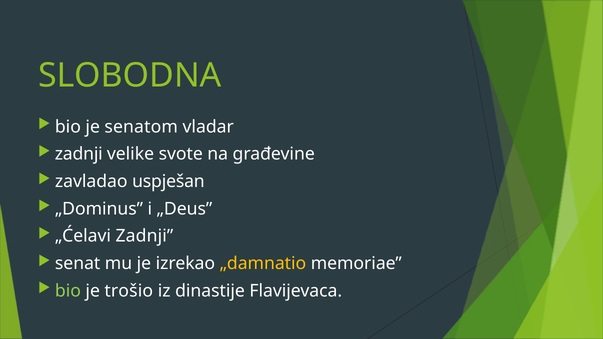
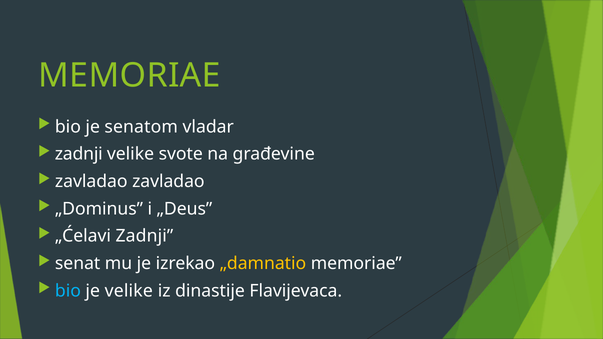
SLOBODNA at (130, 75): SLOBODNA -> MEMORIAE
zavladao uspješan: uspješan -> zavladao
bio at (68, 291) colour: light green -> light blue
je trošio: trošio -> velike
